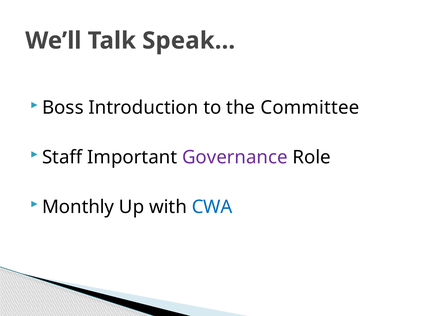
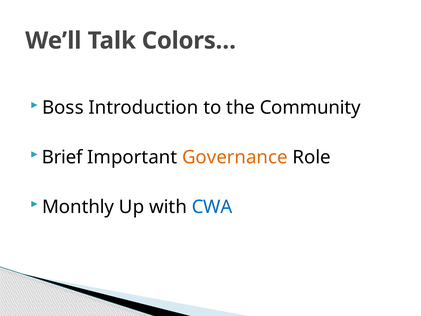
Speak…: Speak… -> Colors…
Committee: Committee -> Community
Staff: Staff -> Brief
Governance colour: purple -> orange
